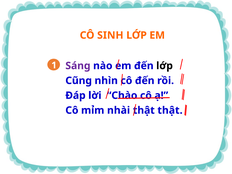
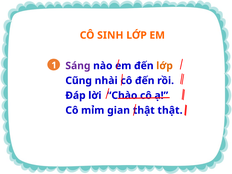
lớp at (165, 66) colour: black -> orange
nhìn: nhìn -> nhài
nhài: nhài -> gian
